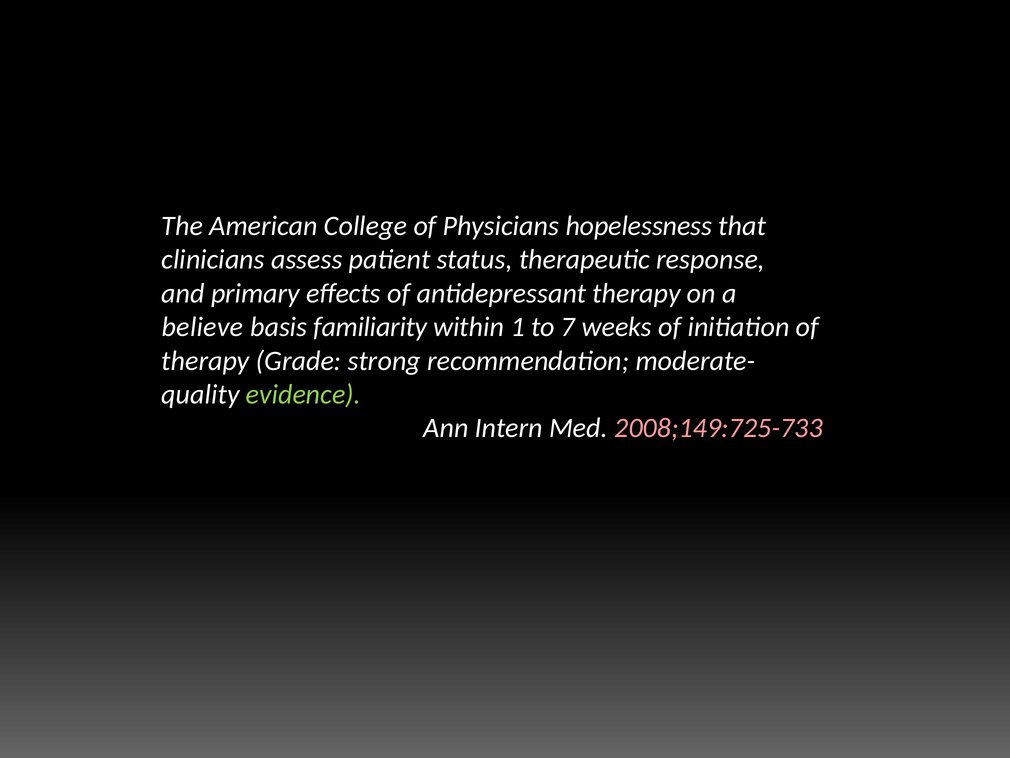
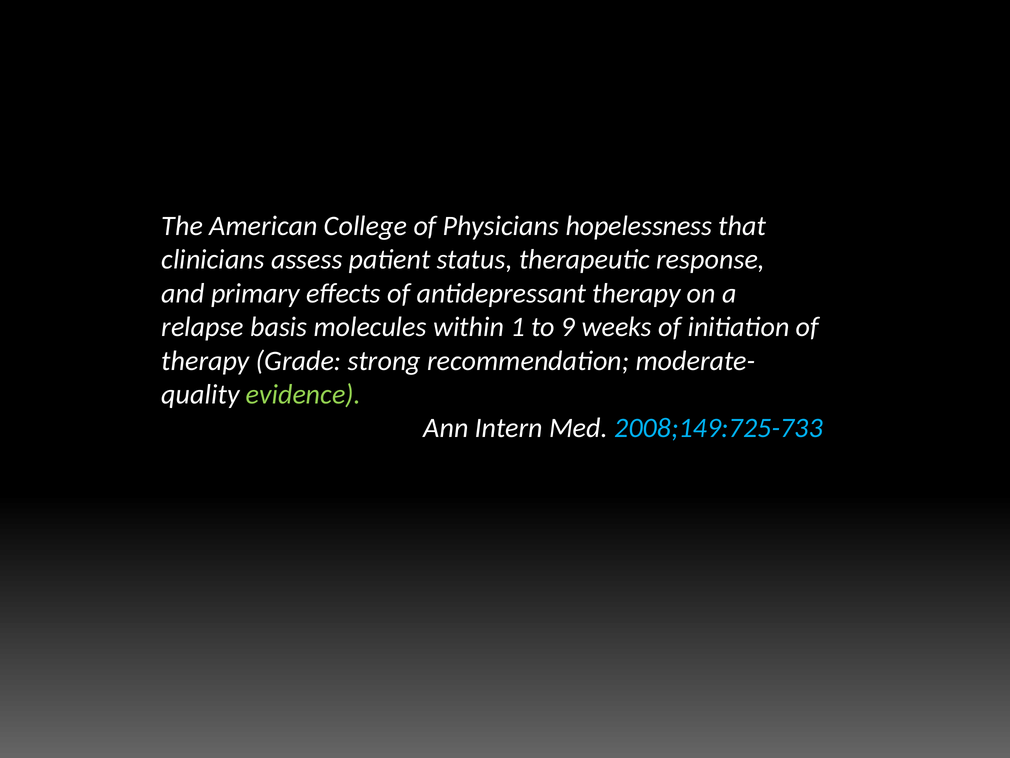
believe: believe -> relapse
familiarity: familiarity -> molecules
7: 7 -> 9
2008;149:725-733 colour: pink -> light blue
